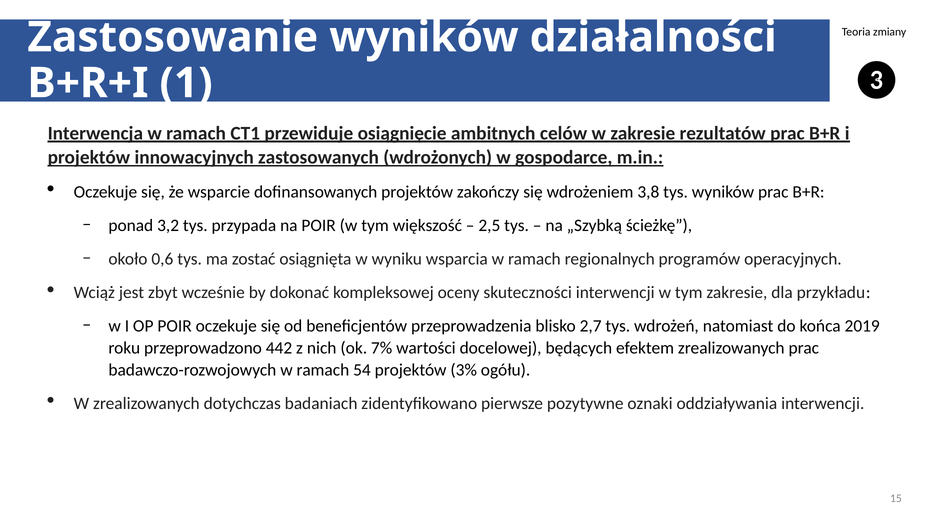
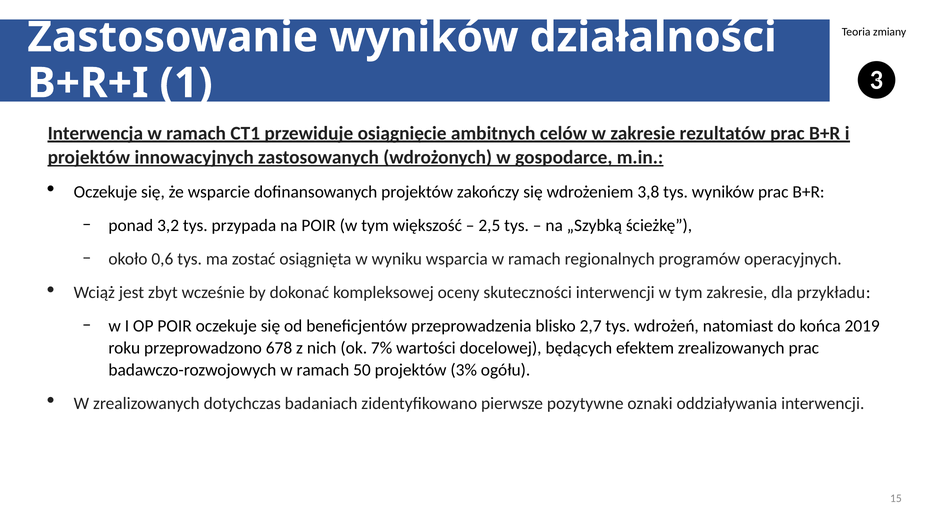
442: 442 -> 678
54: 54 -> 50
